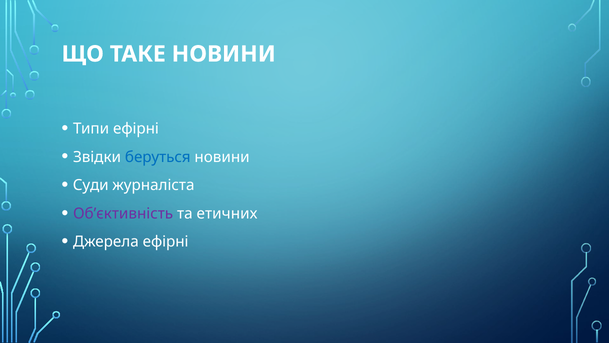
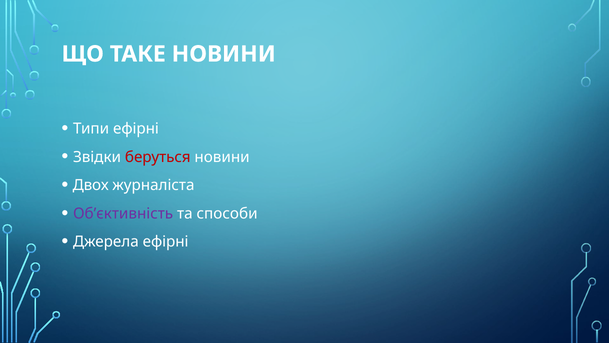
беруться colour: blue -> red
Суди: Суди -> Двох
етичних: етичних -> способи
